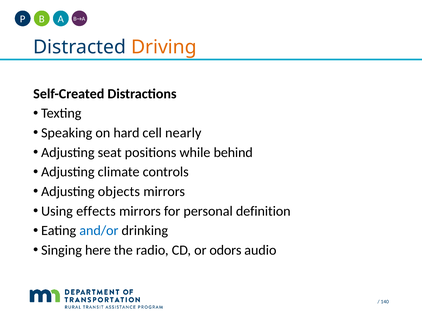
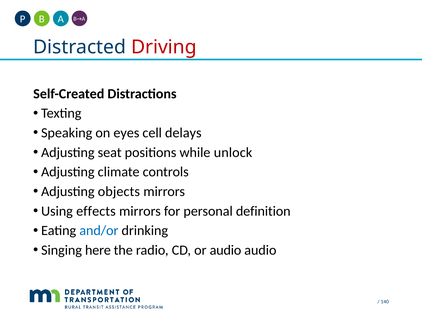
Driving colour: orange -> red
hard: hard -> eyes
nearly: nearly -> delays
behind: behind -> unlock
or odors: odors -> audio
